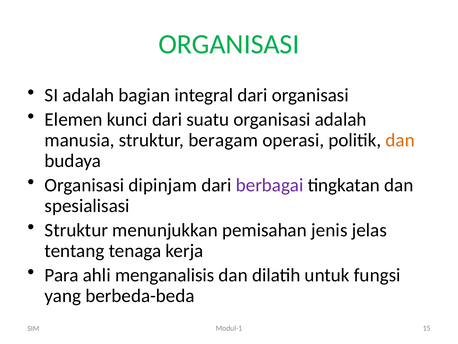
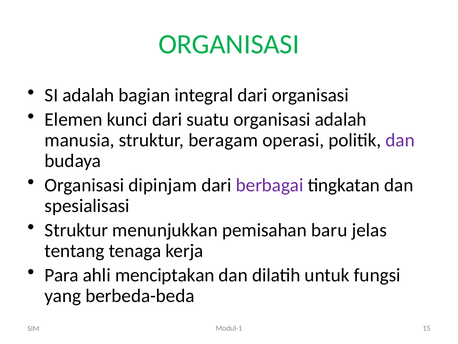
dan at (400, 140) colour: orange -> purple
jenis: jenis -> baru
menganalisis: menganalisis -> menciptakan
